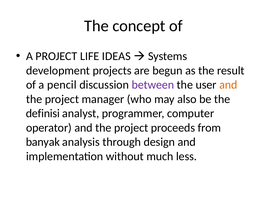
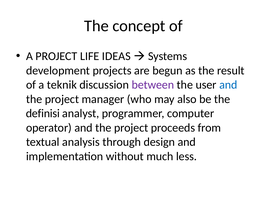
pencil: pencil -> teknik
and at (228, 84) colour: orange -> blue
banyak: banyak -> textual
